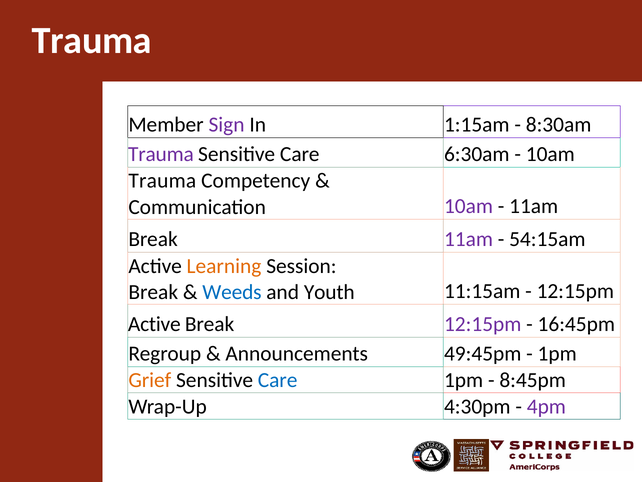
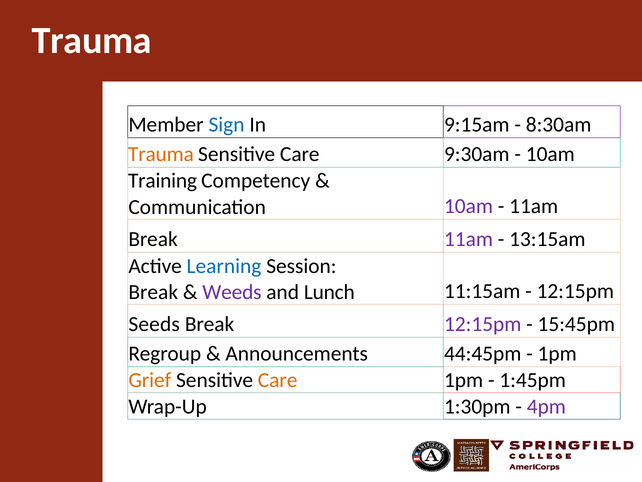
Sign colour: purple -> blue
1:15am: 1:15am -> 9:15am
Trauma at (161, 154) colour: purple -> orange
6:30am: 6:30am -> 9:30am
Trauma at (162, 181): Trauma -> Training
54:15am: 54:15am -> 13:15am
Learning colour: orange -> blue
Weeds colour: blue -> purple
Youth: Youth -> Lunch
Active at (154, 324): Active -> Seeds
16:45pm: 16:45pm -> 15:45pm
49:45pm: 49:45pm -> 44:45pm
Care at (278, 380) colour: blue -> orange
8:45pm: 8:45pm -> 1:45pm
4:30pm: 4:30pm -> 1:30pm
